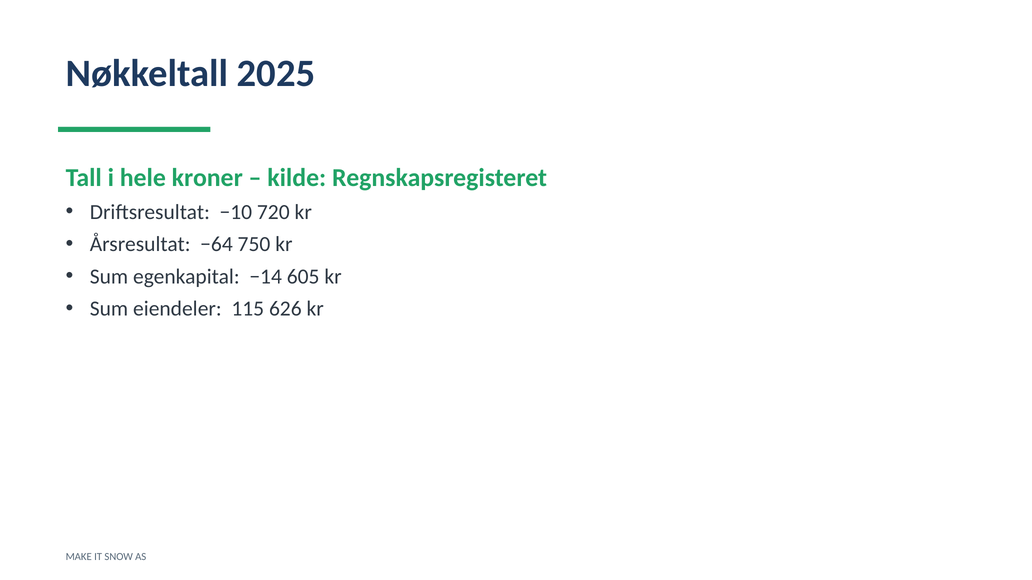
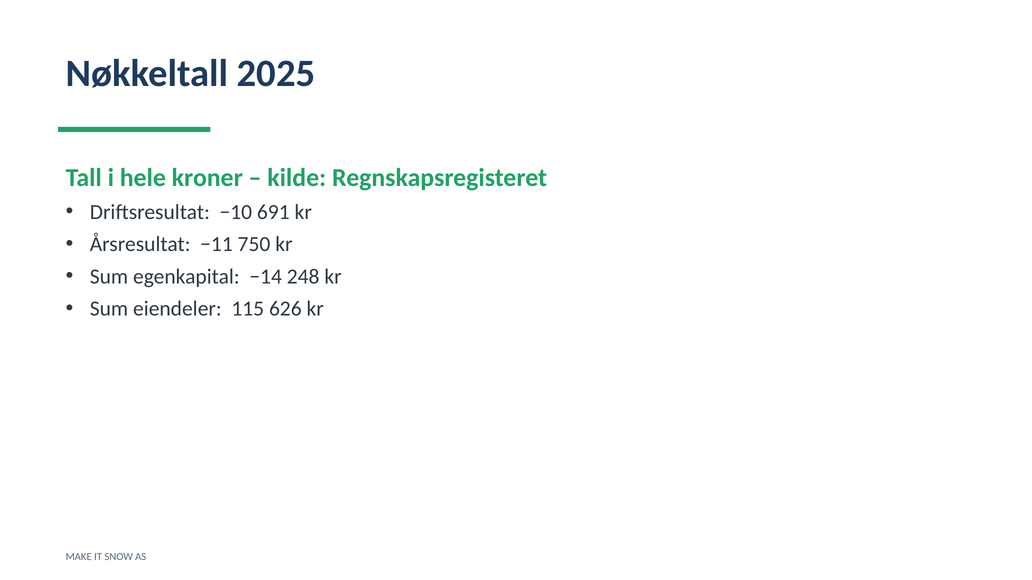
720: 720 -> 691
−64: −64 -> −11
605: 605 -> 248
